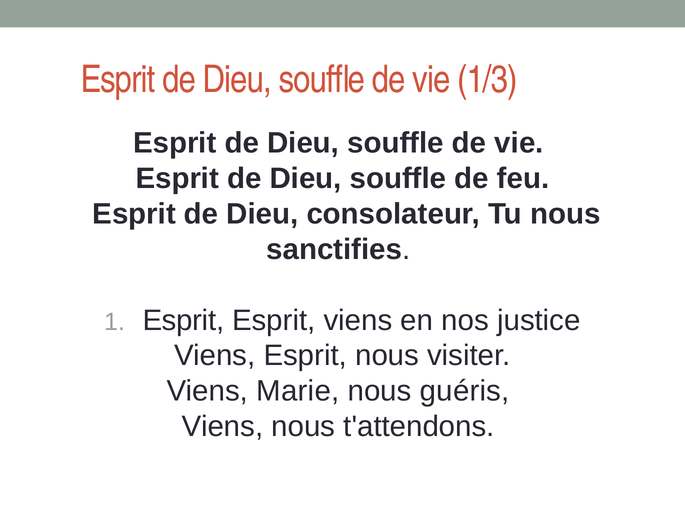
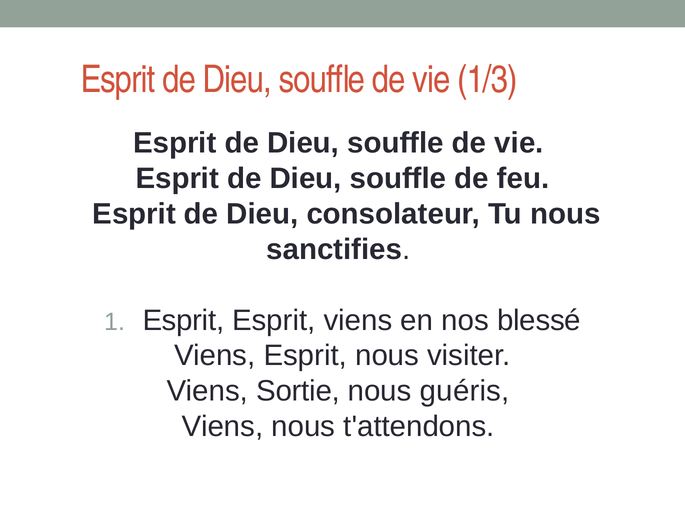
justice: justice -> blessé
Marie: Marie -> Sortie
